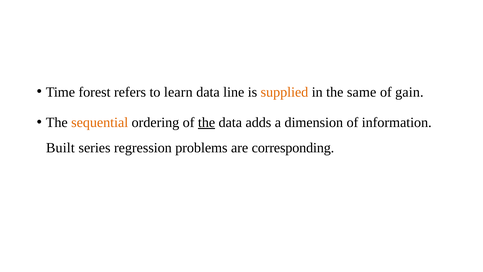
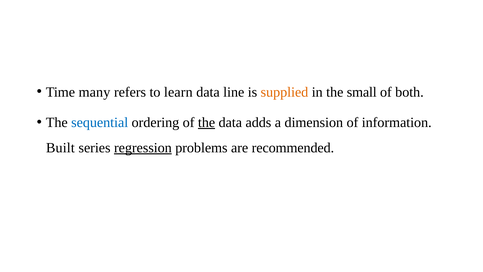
forest: forest -> many
same: same -> small
gain: gain -> both
sequential colour: orange -> blue
regression underline: none -> present
corresponding: corresponding -> recommended
